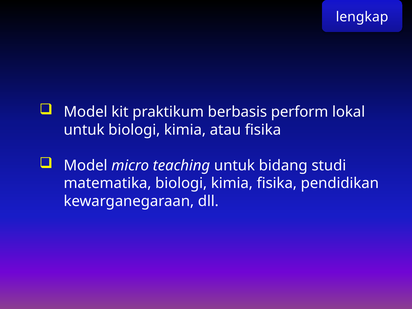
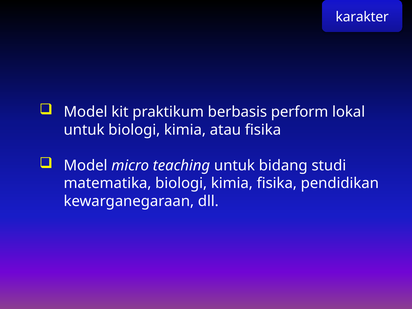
lengkap: lengkap -> karakter
